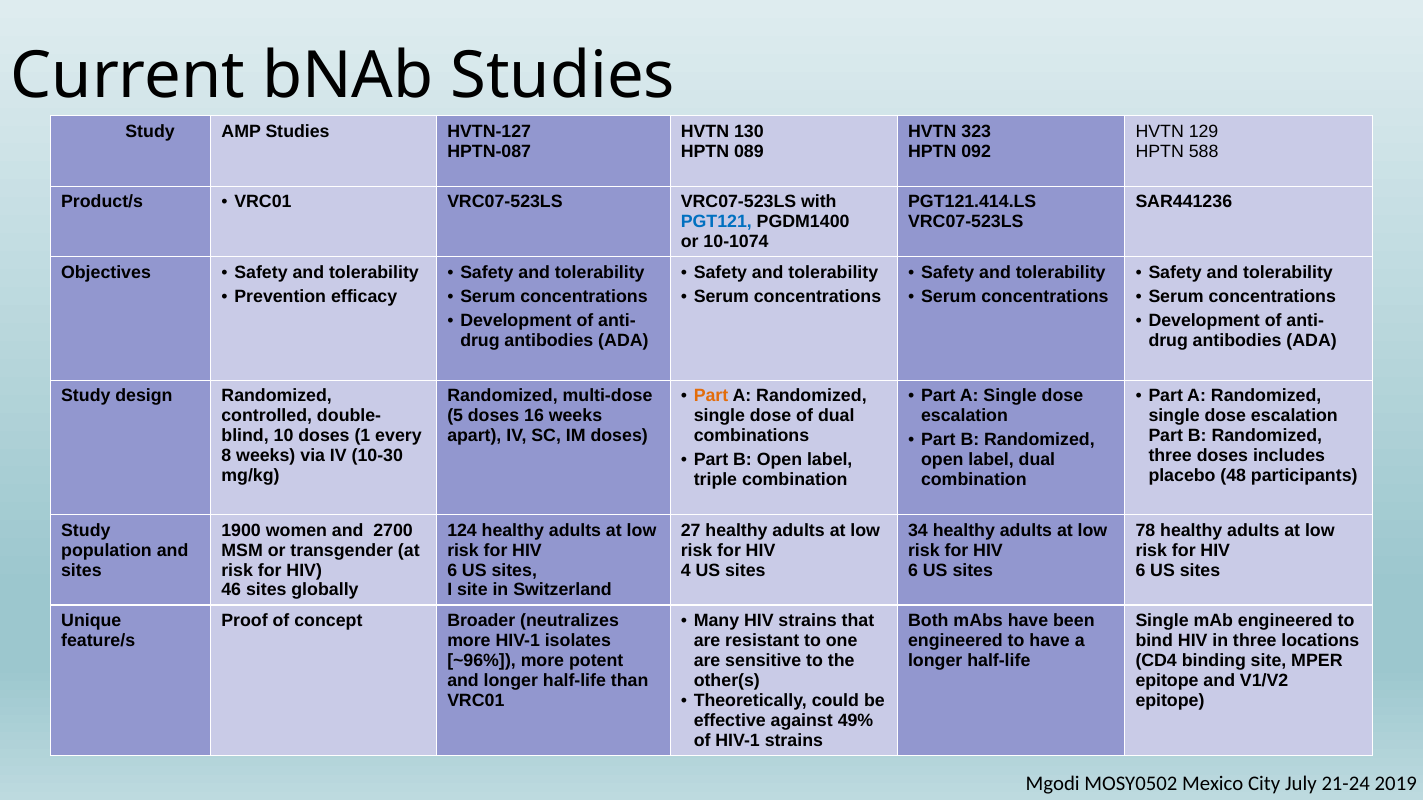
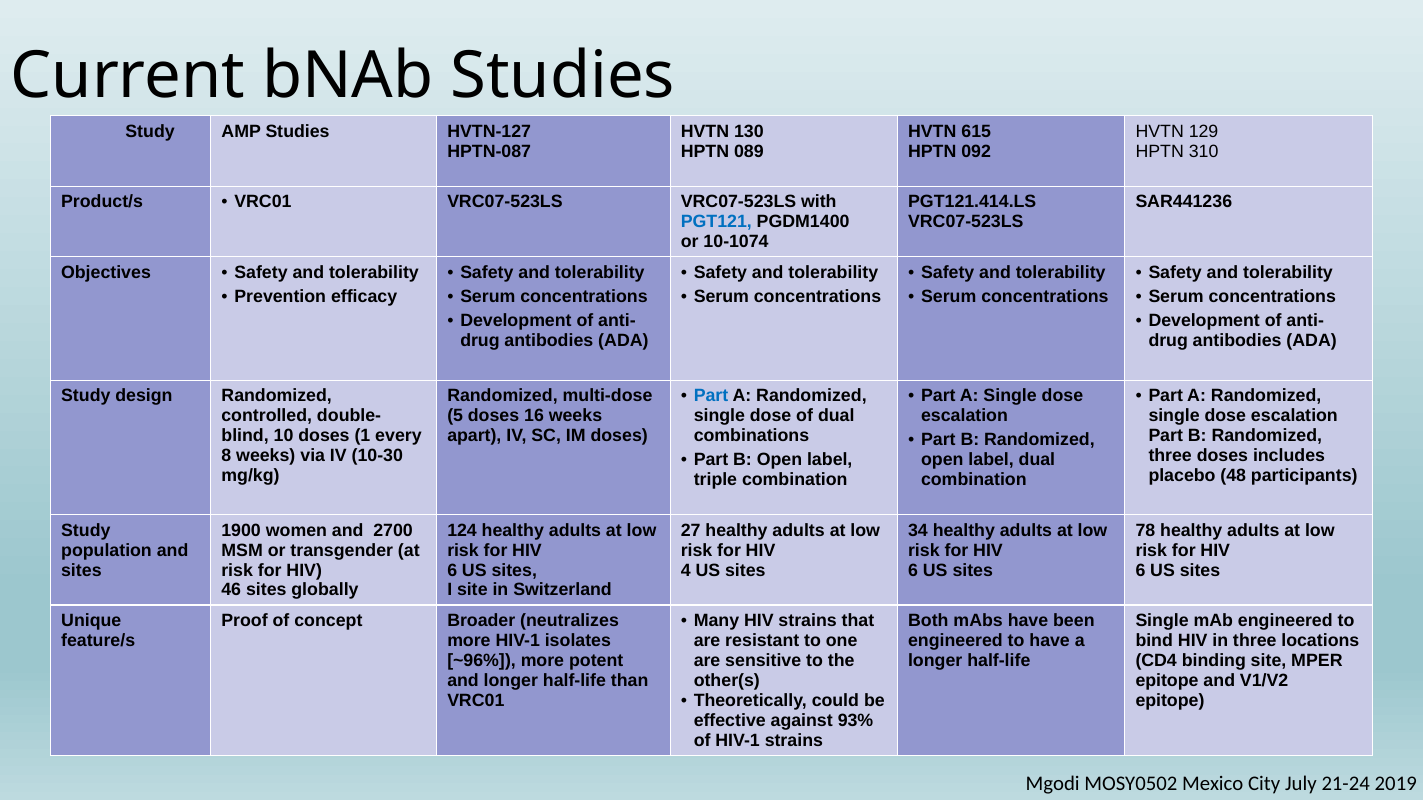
323: 323 -> 615
588: 588 -> 310
Part at (711, 396) colour: orange -> blue
49%: 49% -> 93%
